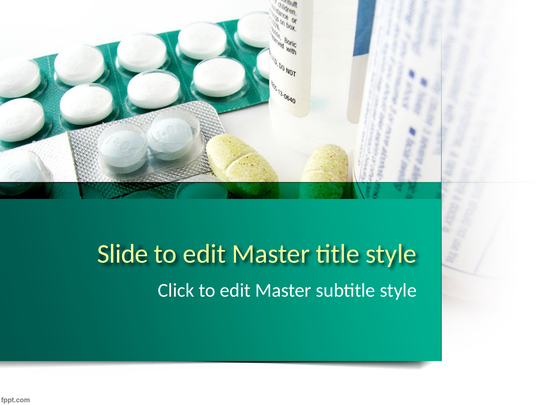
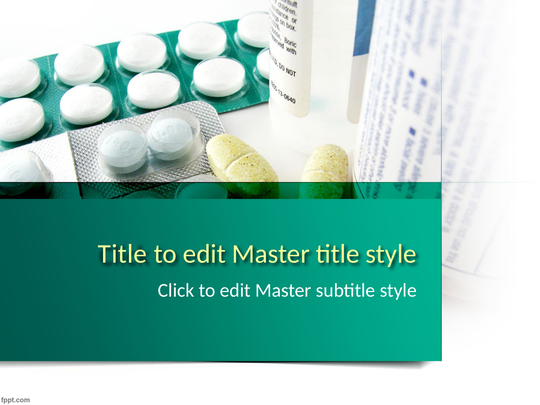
Slide at (123, 254): Slide -> Title
